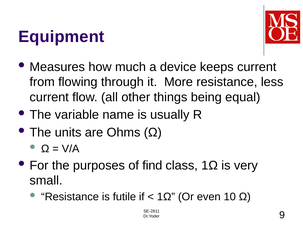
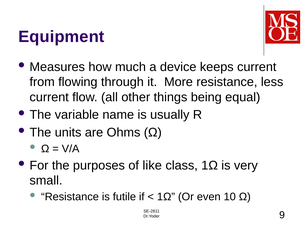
find: find -> like
